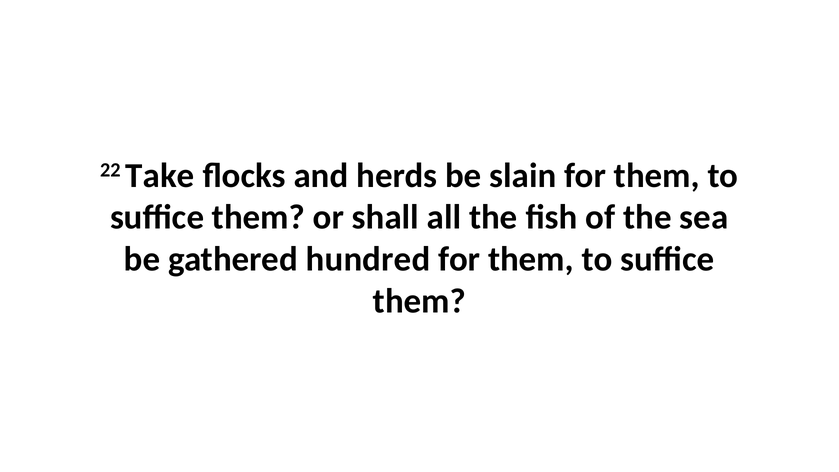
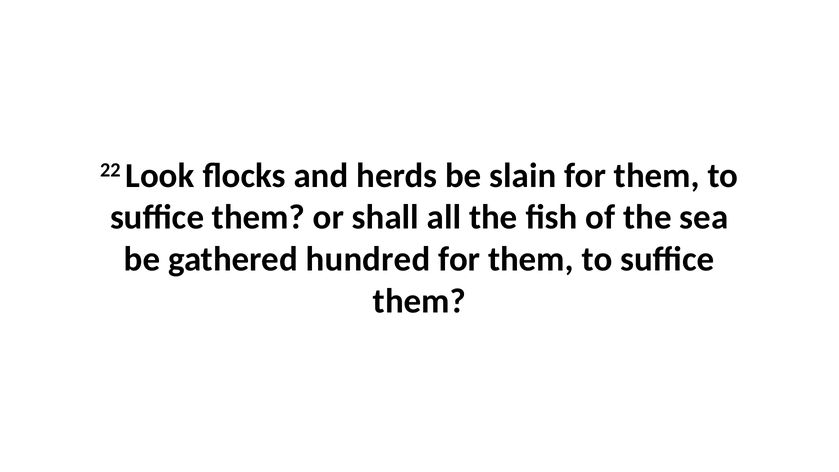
Take: Take -> Look
